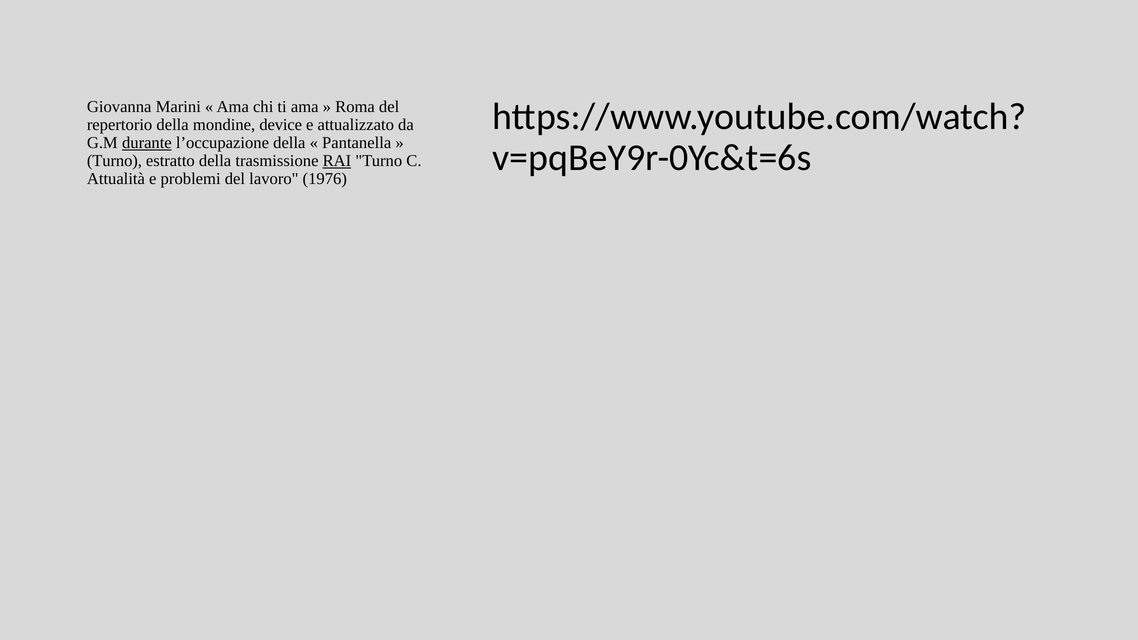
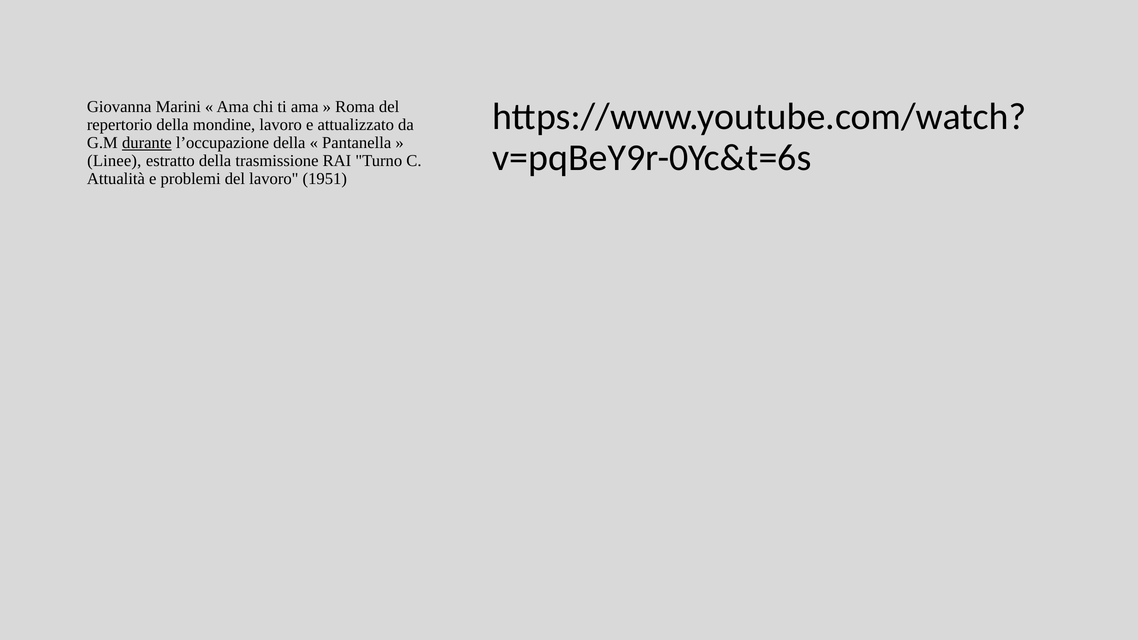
mondine device: device -> lavoro
Turno at (114, 161): Turno -> Linee
RAI underline: present -> none
1976: 1976 -> 1951
